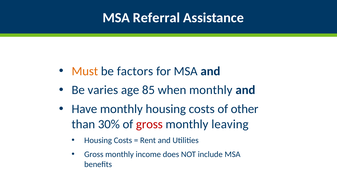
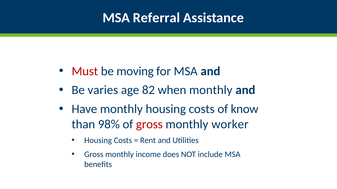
Must colour: orange -> red
factors: factors -> moving
85: 85 -> 82
other: other -> know
30%: 30% -> 98%
leaving: leaving -> worker
